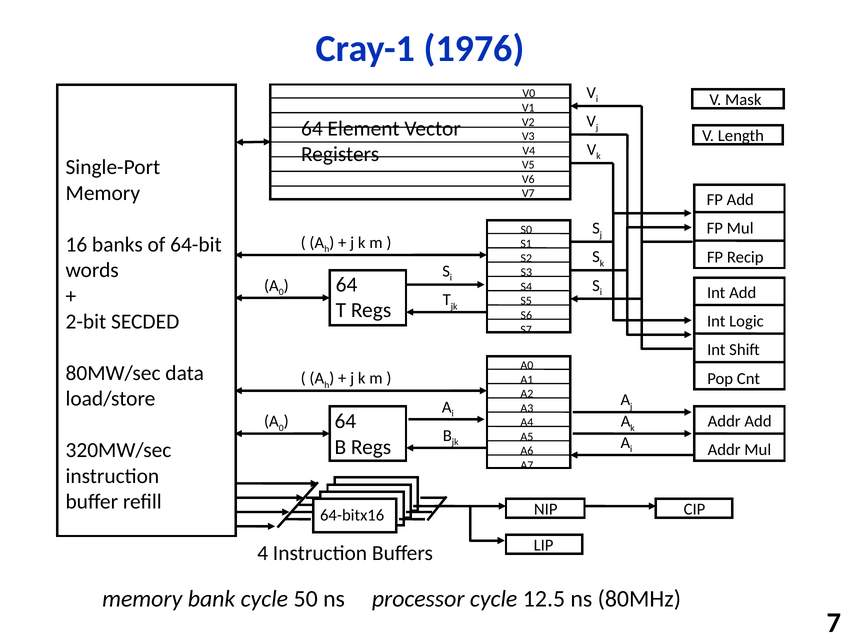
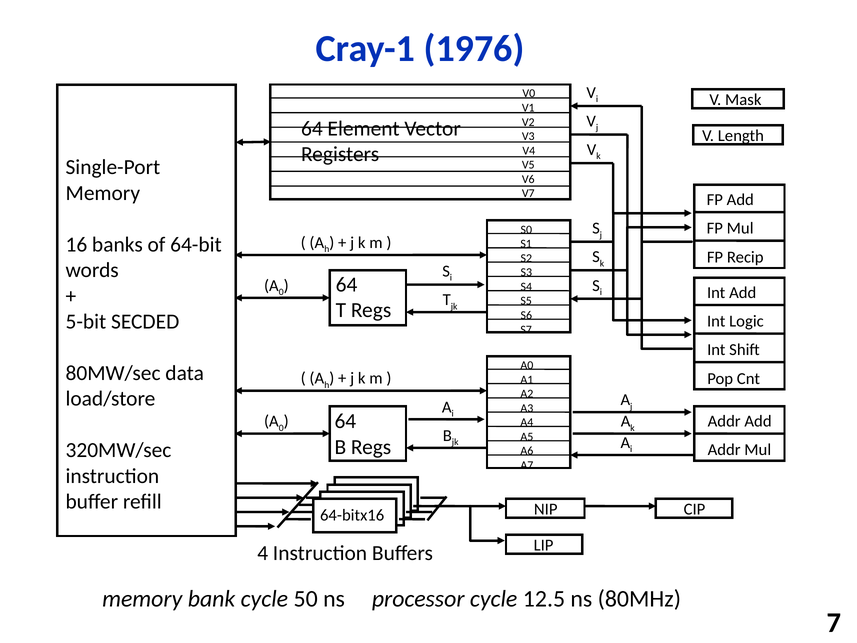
2-bit: 2-bit -> 5-bit
